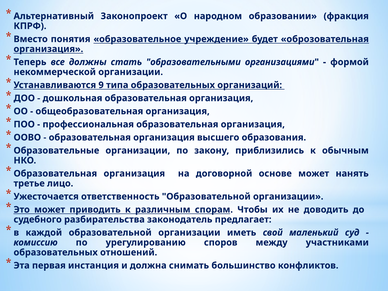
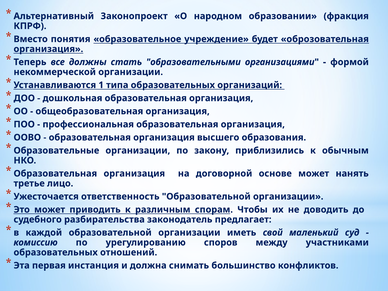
9: 9 -> 1
